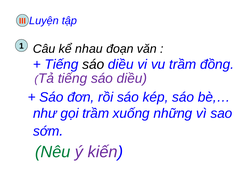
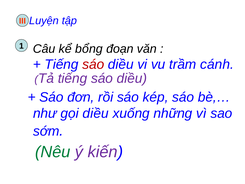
nhau: nhau -> bổng
sáo at (93, 64) colour: black -> red
đồng: đồng -> cánh
gọi trầm: trầm -> diều
